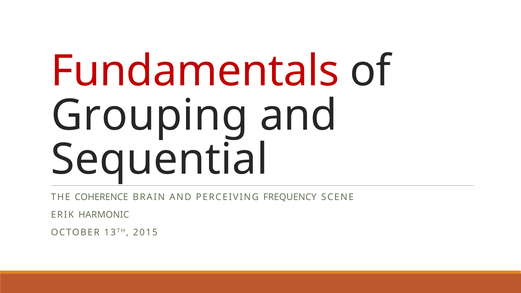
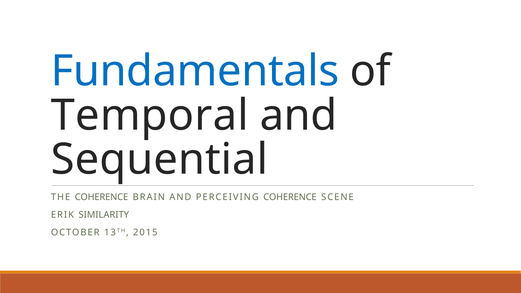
Fundamentals colour: red -> blue
Grouping: Grouping -> Temporal
PERCEIVING FREQUENCY: FREQUENCY -> COHERENCE
HARMONIC: HARMONIC -> SIMILARITY
